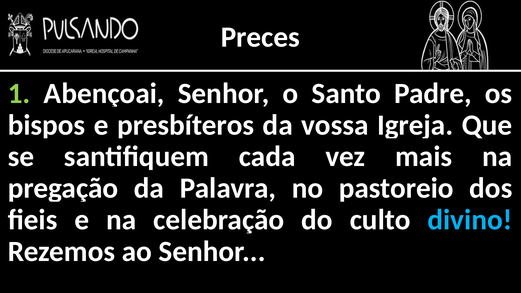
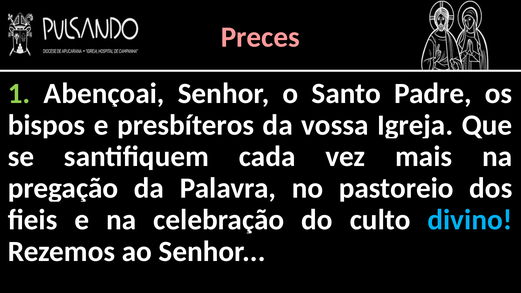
Preces colour: white -> pink
